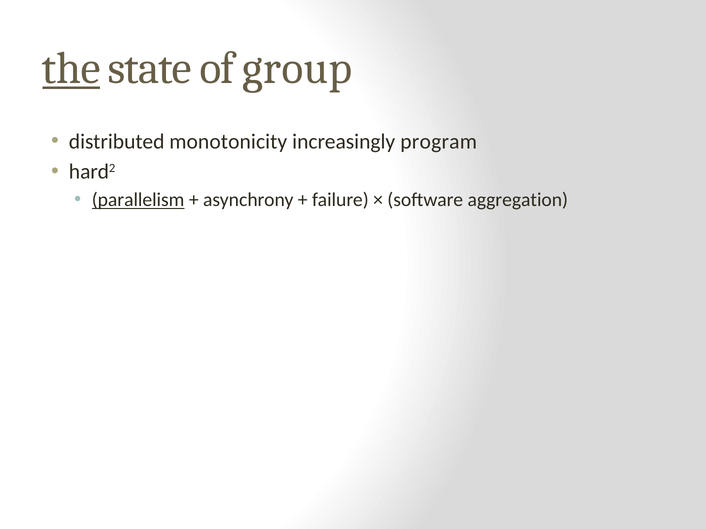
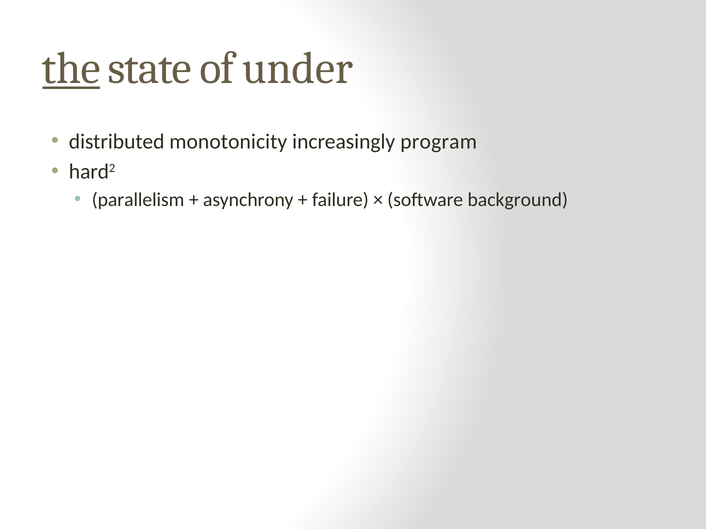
group: group -> under
parallelism underline: present -> none
aggregation: aggregation -> background
